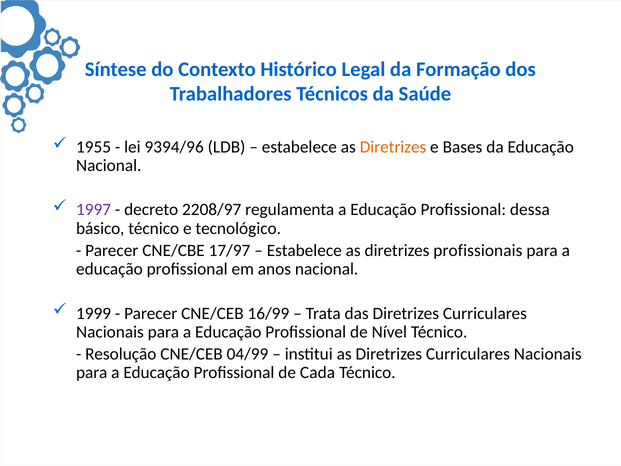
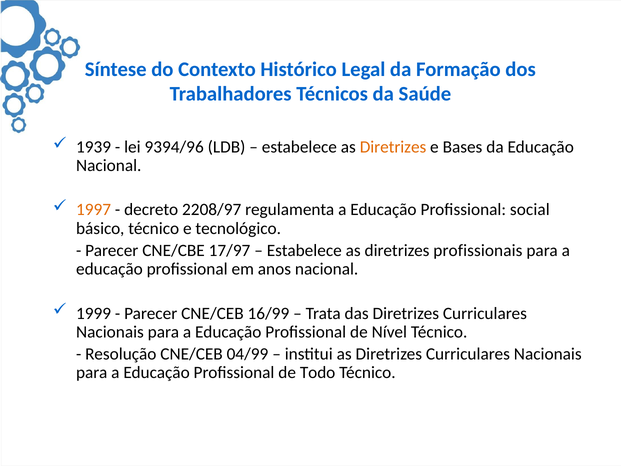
1955: 1955 -> 1939
1997 colour: purple -> orange
dessa: dessa -> social
Cada: Cada -> Todo
